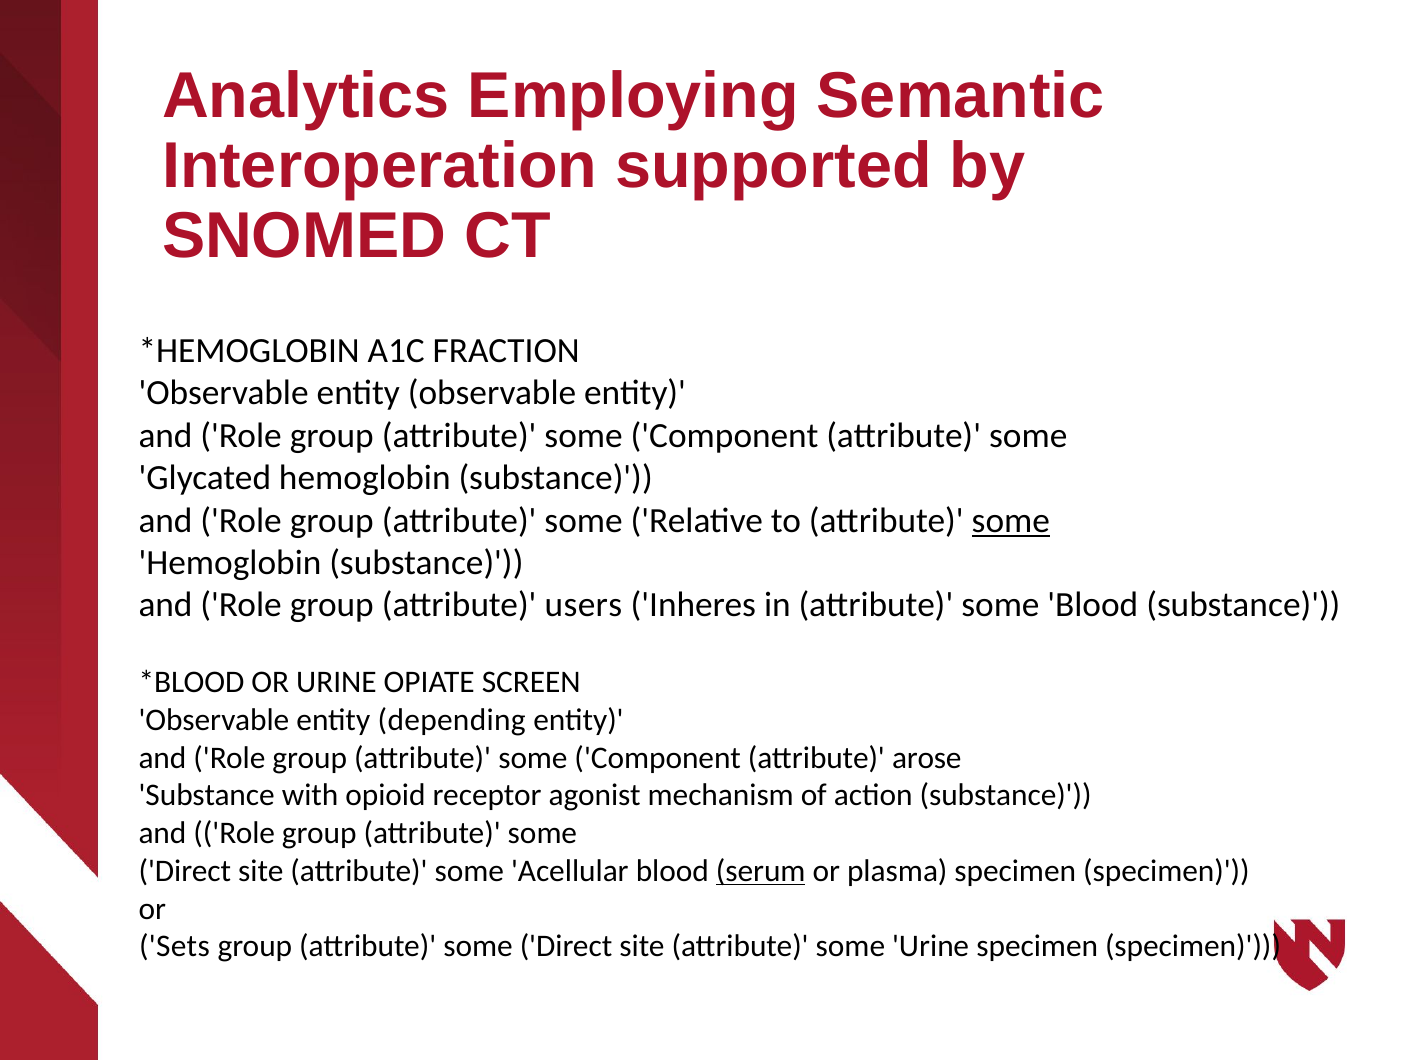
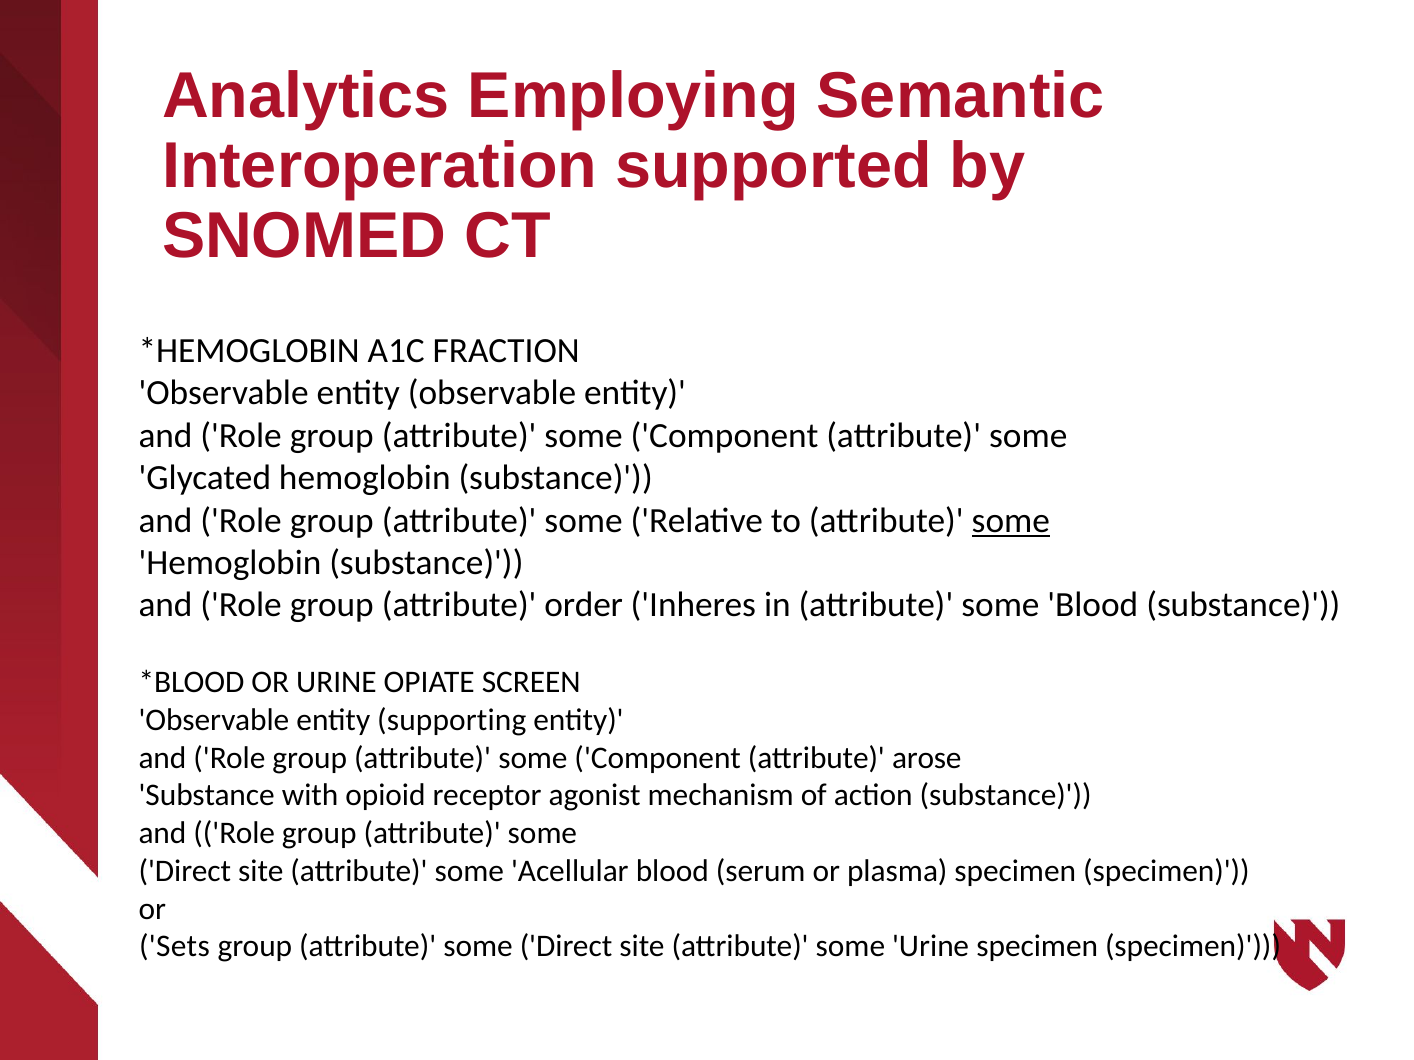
users: users -> order
depending: depending -> supporting
serum underline: present -> none
